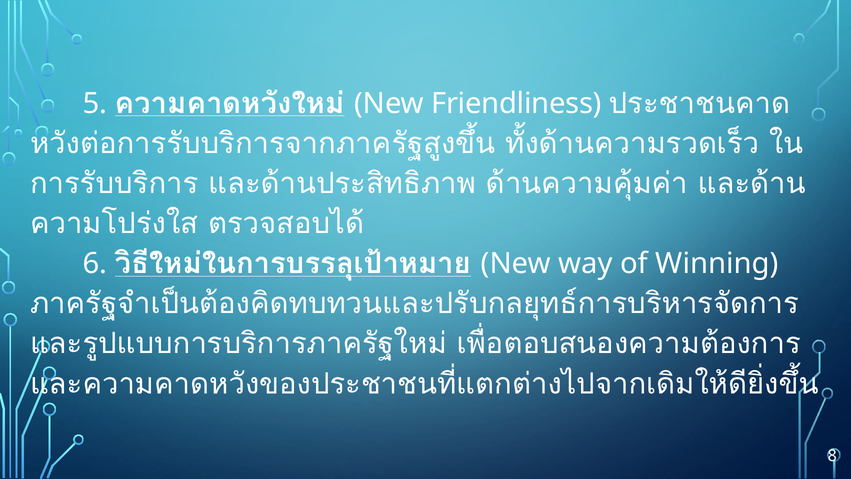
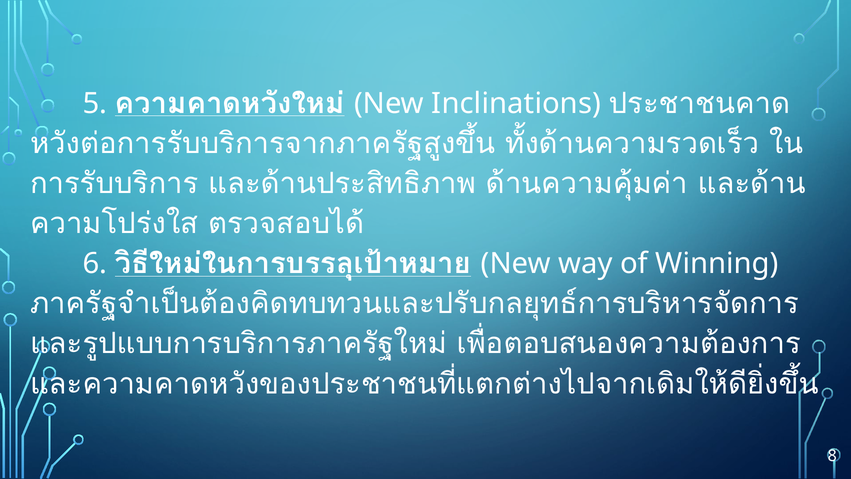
Friendliness: Friendliness -> Inclinations
